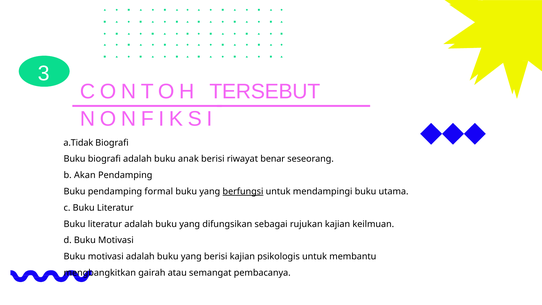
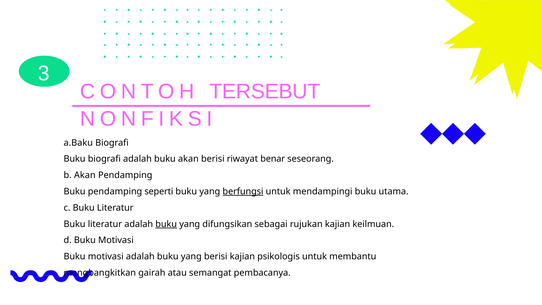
a.Tidak: a.Tidak -> a.Baku
buku anak: anak -> akan
formal: formal -> seperti
buku at (166, 224) underline: none -> present
